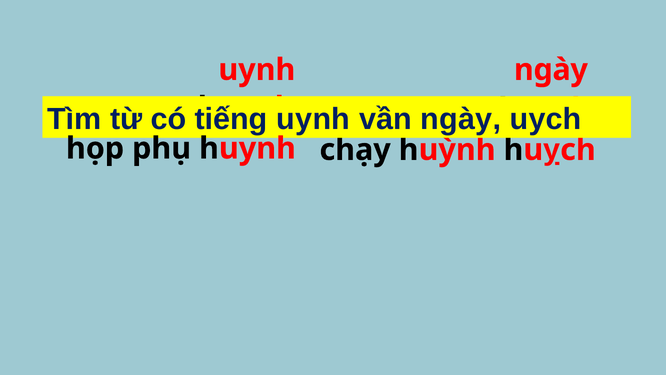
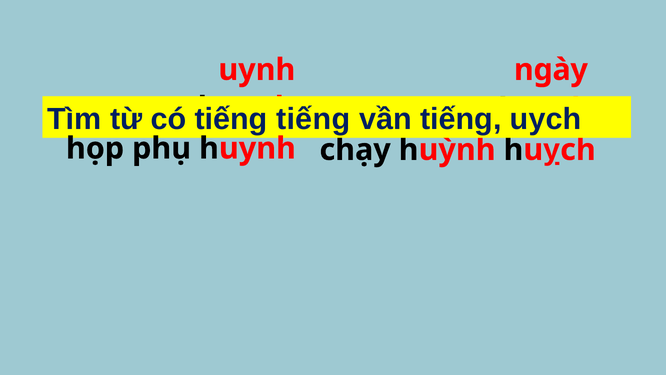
uynh at (313, 119): uynh -> tiếng
vần ngày: ngày -> tiếng
